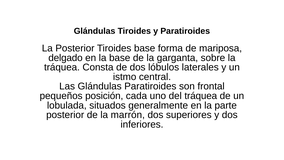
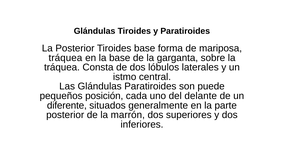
delgado at (65, 58): delgado -> tráquea
frontal: frontal -> puede
del tráquea: tráquea -> delante
lobulada: lobulada -> diferente
